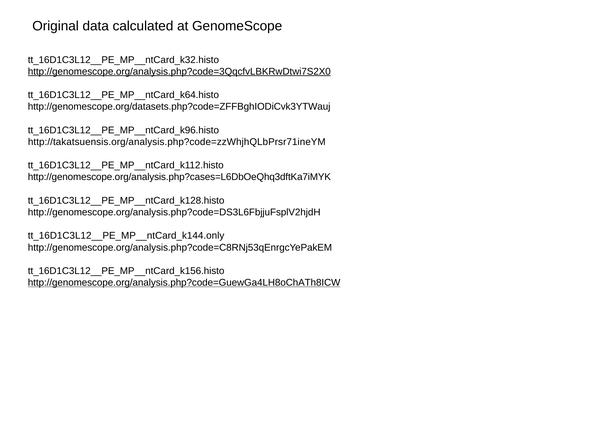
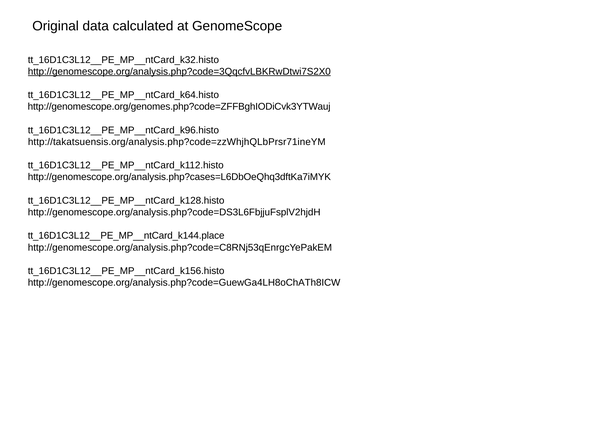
http://genomescope.org/datasets.php?code=ZFFBghIODiCvk3YTWauj: http://genomescope.org/datasets.php?code=ZFFBghIODiCvk3YTWauj -> http://genomescope.org/genomes.php?code=ZFFBghIODiCvk3YTWauj
tt_16D1C3L12__PE_MP__ntCard_k144.only: tt_16D1C3L12__PE_MP__ntCard_k144.only -> tt_16D1C3L12__PE_MP__ntCard_k144.place
http://genomescope.org/analysis.php?code=GuewGa4LH8oChATh8ICW underline: present -> none
